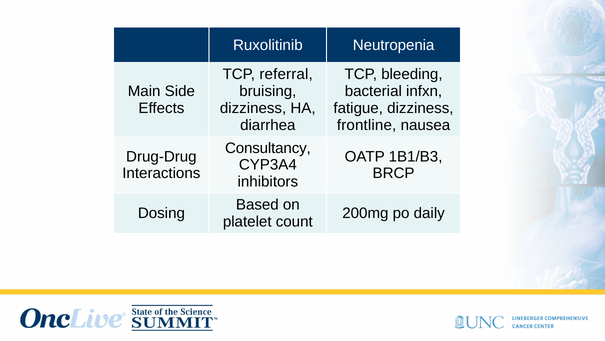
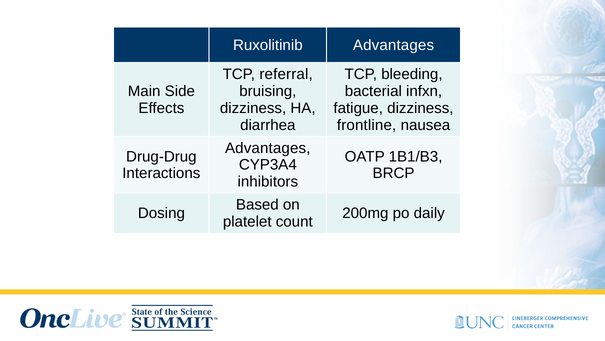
Ruxolitinib Neutropenia: Neutropenia -> Advantages
Consultancy at (268, 148): Consultancy -> Advantages
